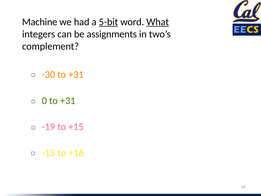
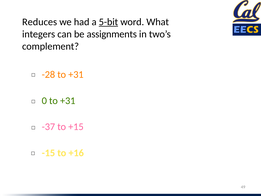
Machine: Machine -> Reduces
What underline: present -> none
-30: -30 -> -28
-19: -19 -> -37
